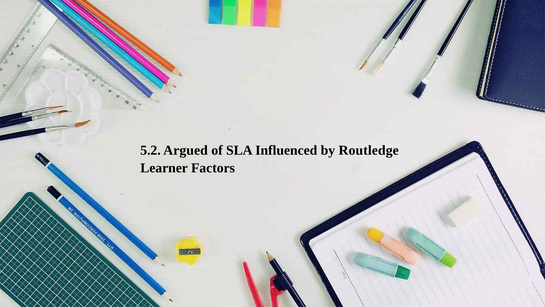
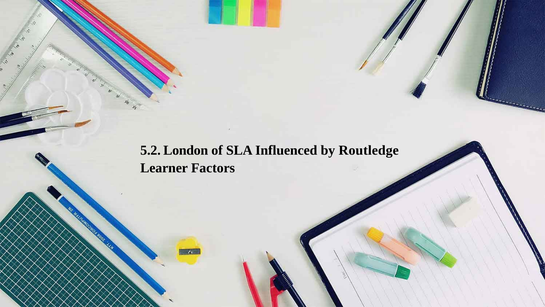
Argued: Argued -> London
